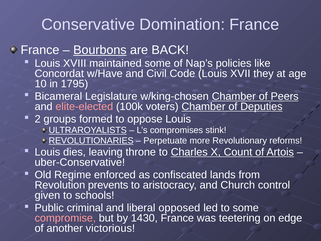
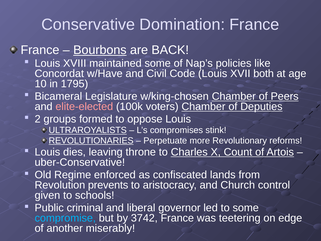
they: they -> both
opposed: opposed -> governor
compromise colour: pink -> light blue
1430: 1430 -> 3742
victorious: victorious -> miserably
